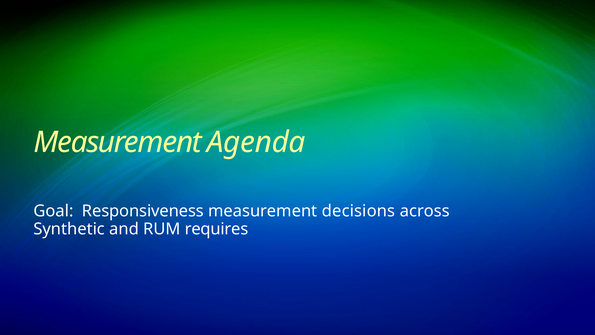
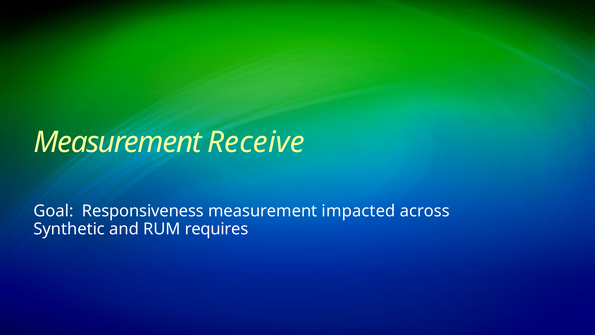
Agenda: Agenda -> Receive
decisions: decisions -> impacted
